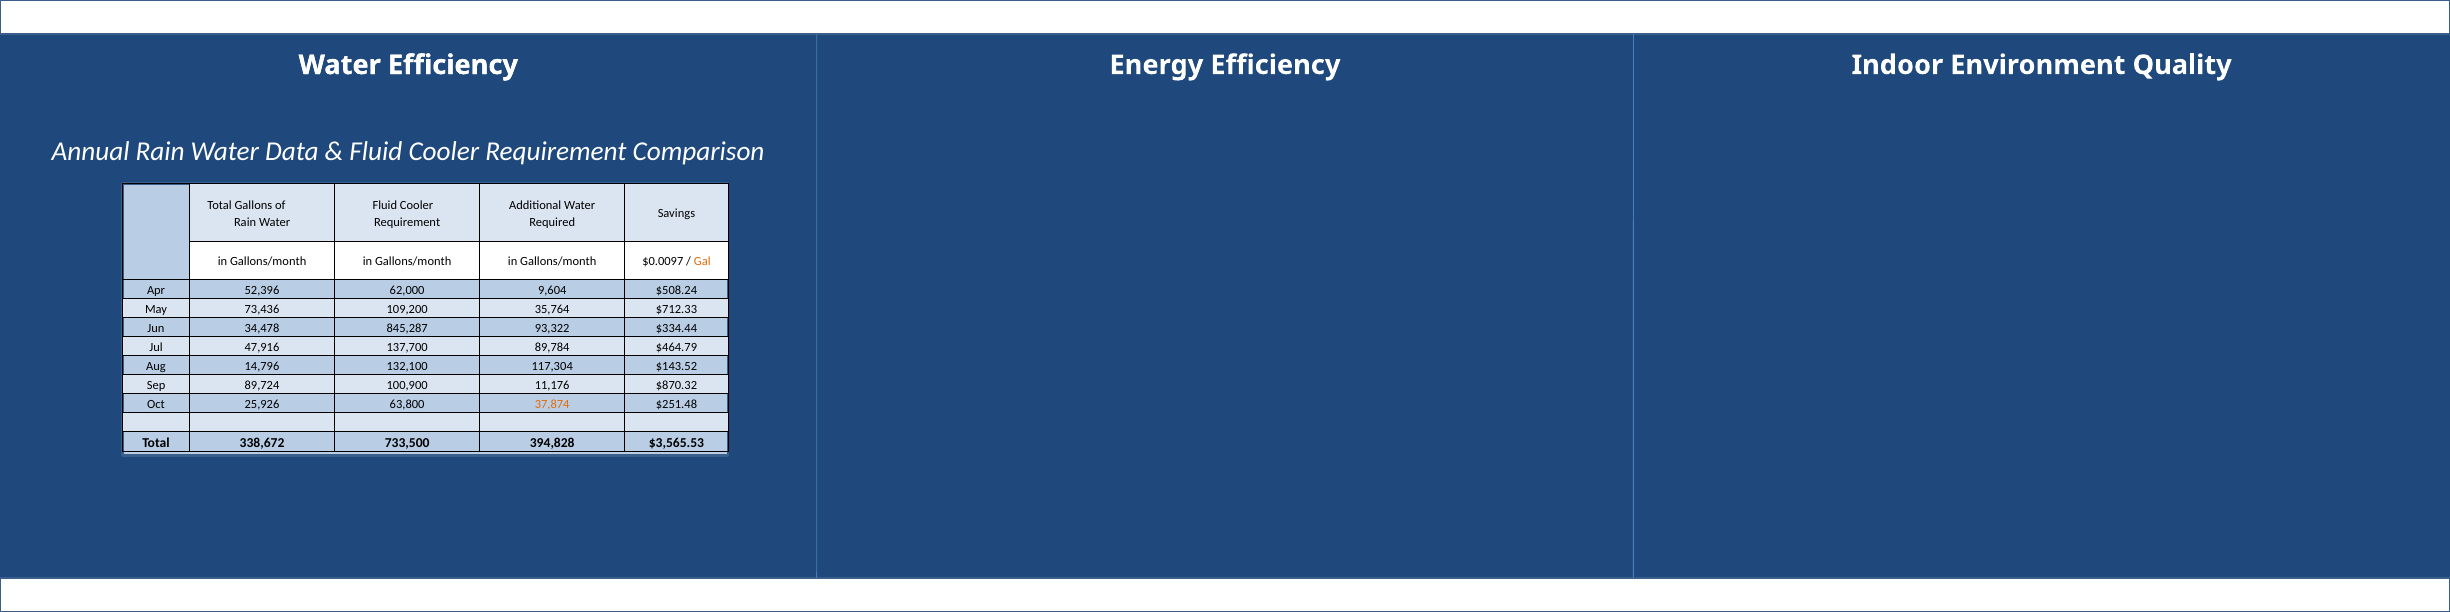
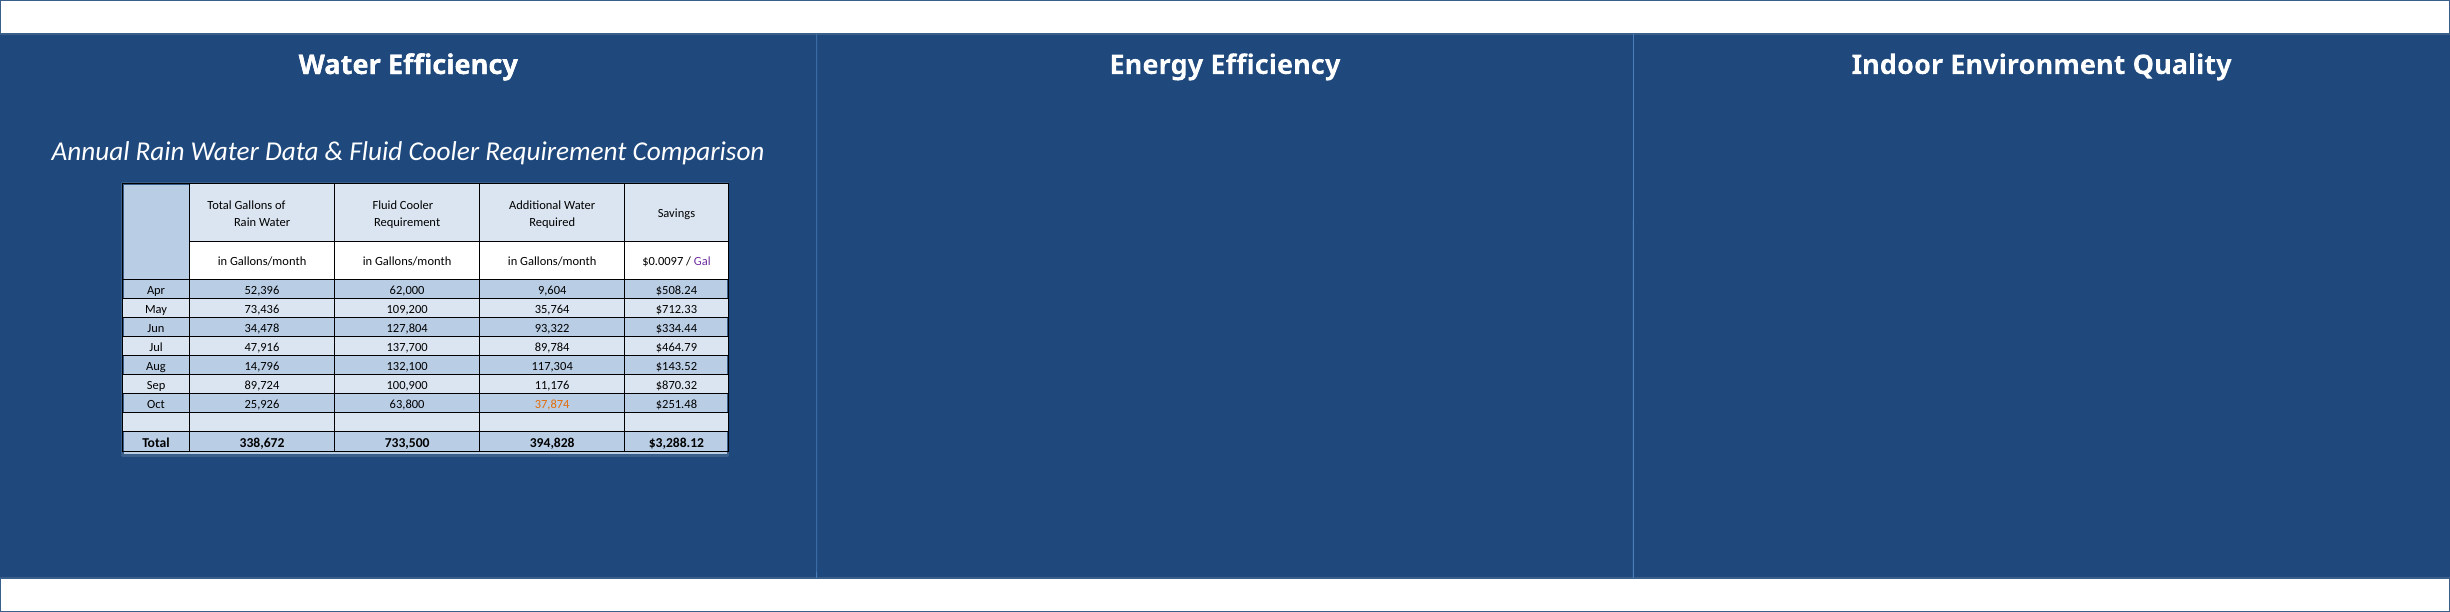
Gal colour: orange -> purple
845,287: 845,287 -> 127,804
$3,565.53: $3,565.53 -> $3,288.12
